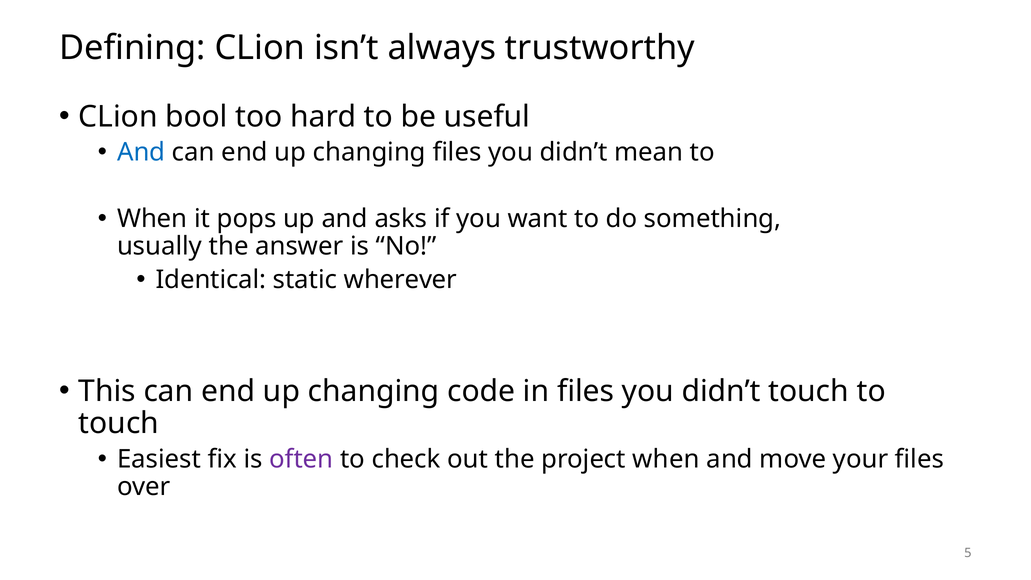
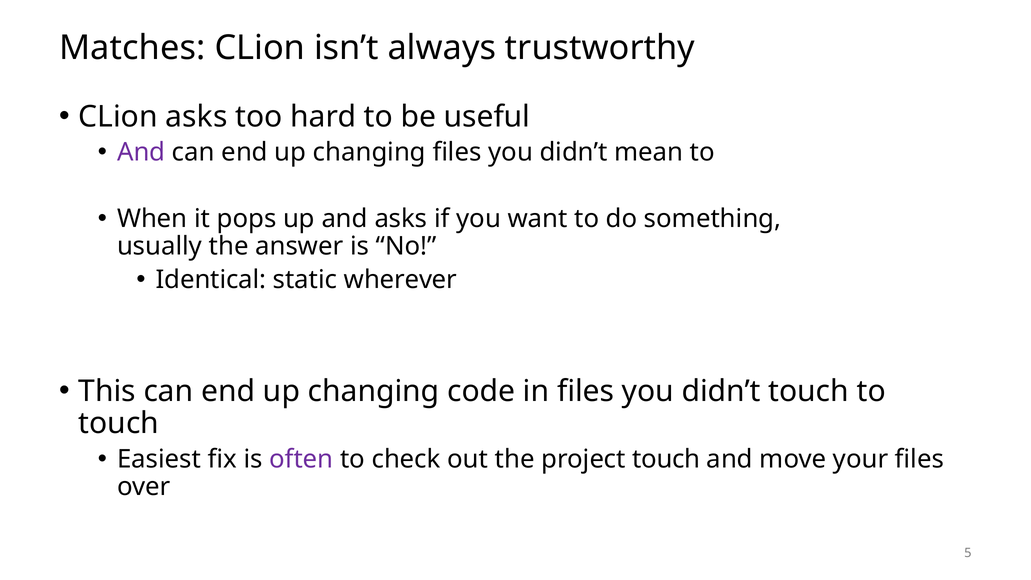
Defining: Defining -> Matches
CLion bool: bool -> asks
And at (141, 152) colour: blue -> purple
project when: when -> touch
